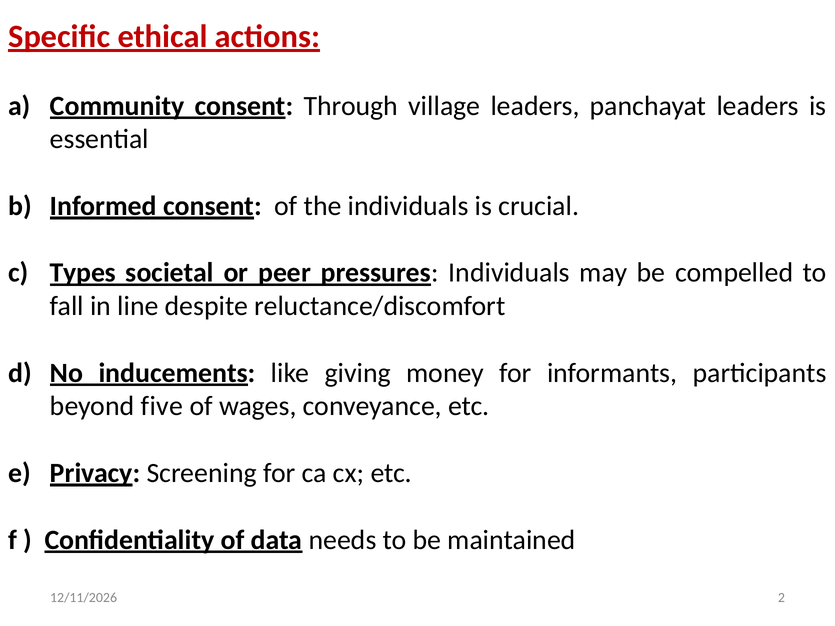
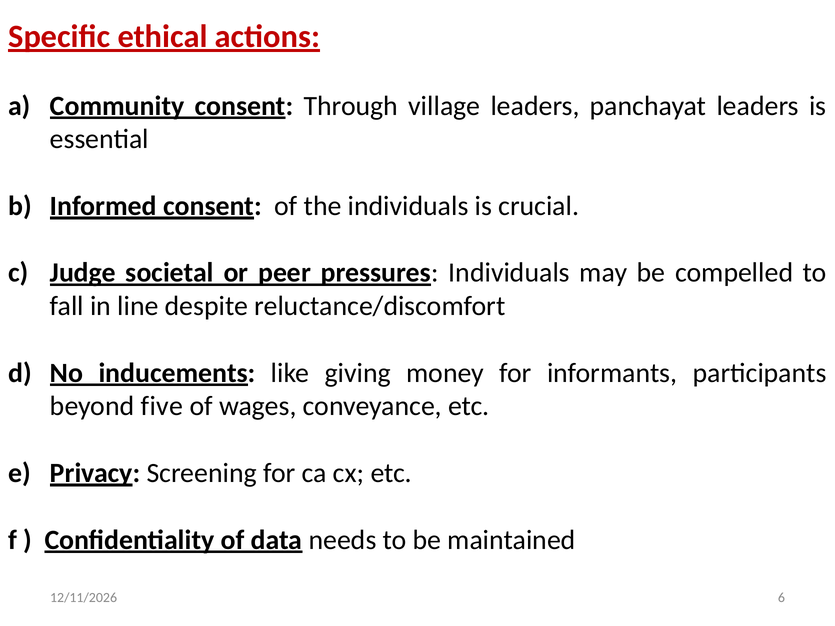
Types: Types -> Judge
2: 2 -> 6
